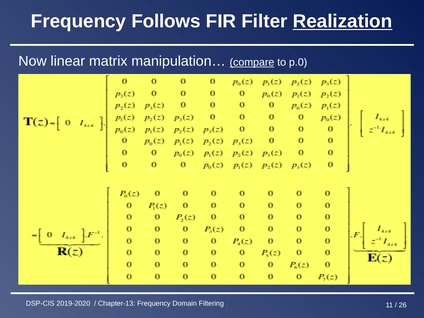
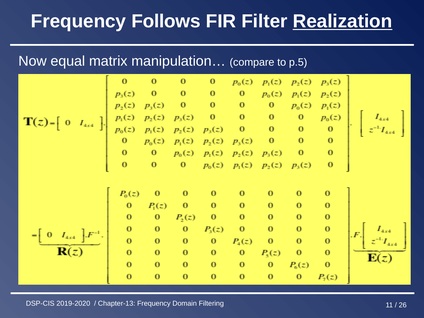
linear: linear -> equal
compare underline: present -> none
p.0: p.0 -> p.5
